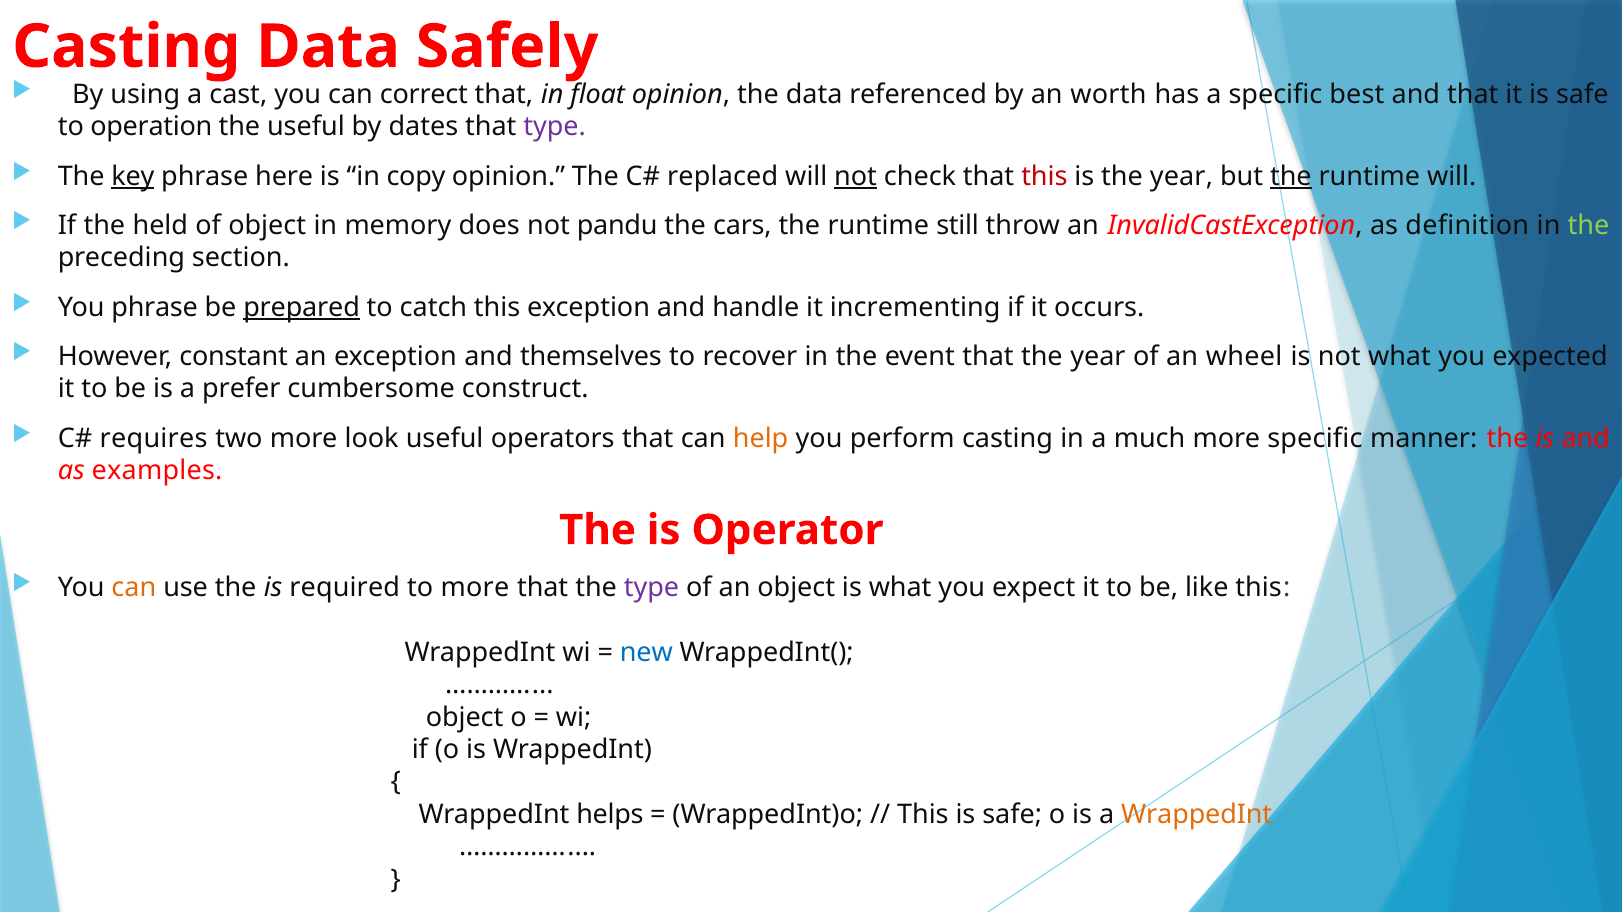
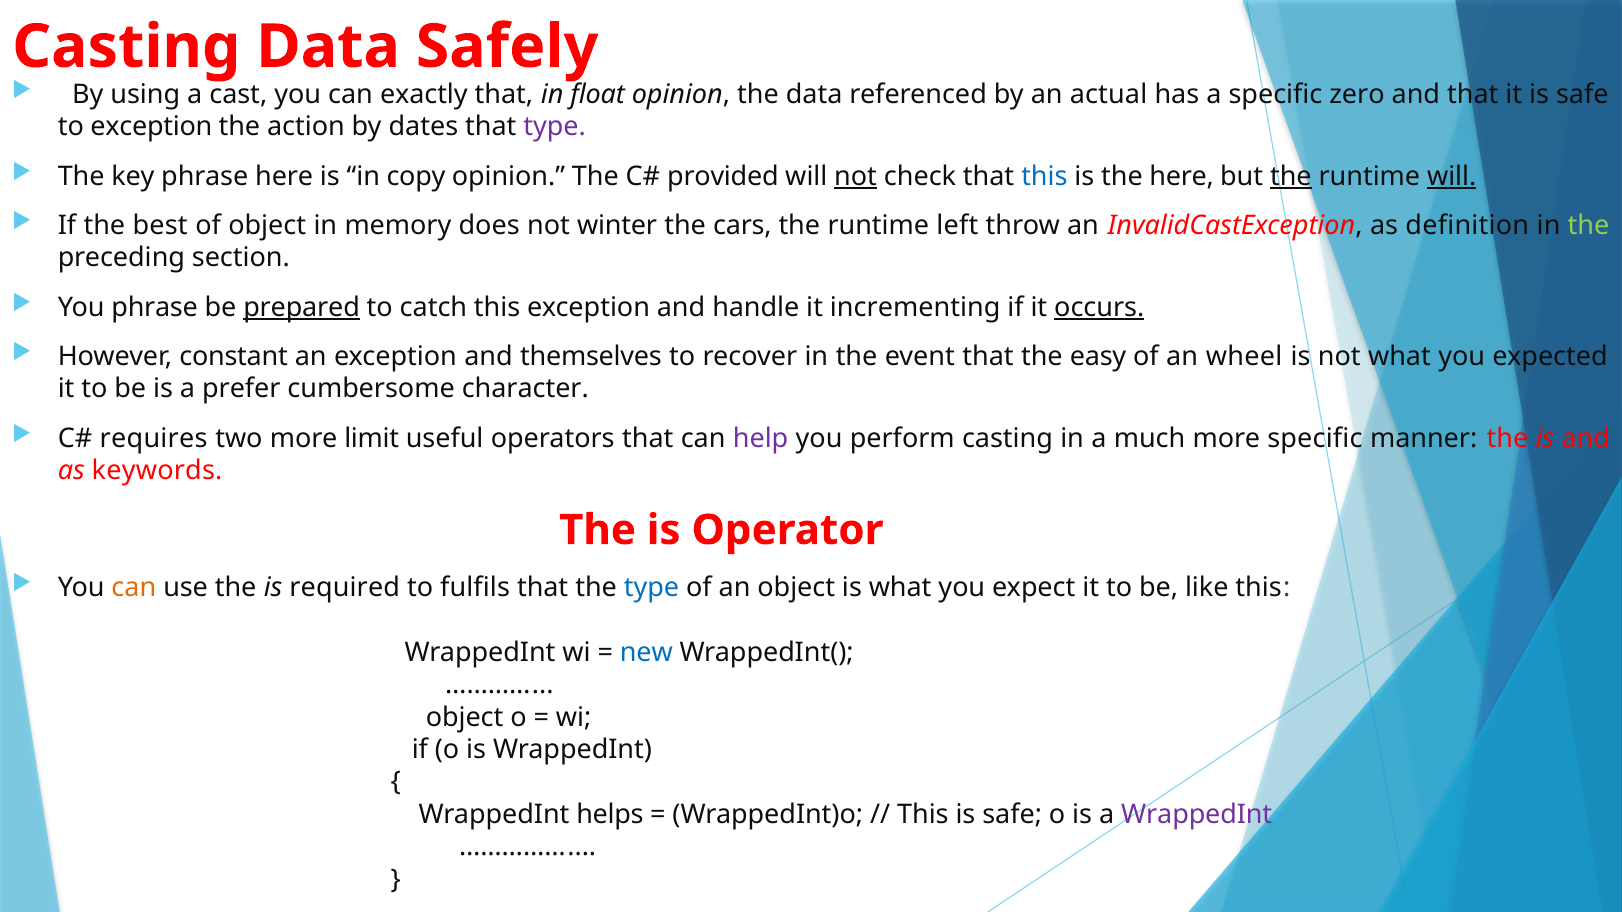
correct: correct -> exactly
worth: worth -> actual
best: best -> zero
to operation: operation -> exception
the useful: useful -> action
key underline: present -> none
replaced: replaced -> provided
this at (1044, 176) colour: red -> blue
is the year: year -> here
will at (1452, 176) underline: none -> present
held: held -> best
pandu: pandu -> winter
still: still -> left
occurs underline: none -> present
that the year: year -> easy
construct: construct -> character
look: look -> limit
help colour: orange -> purple
examples: examples -> keywords
to more: more -> fulfils
type at (652, 588) colour: purple -> blue
WrappedInt at (1197, 815) colour: orange -> purple
